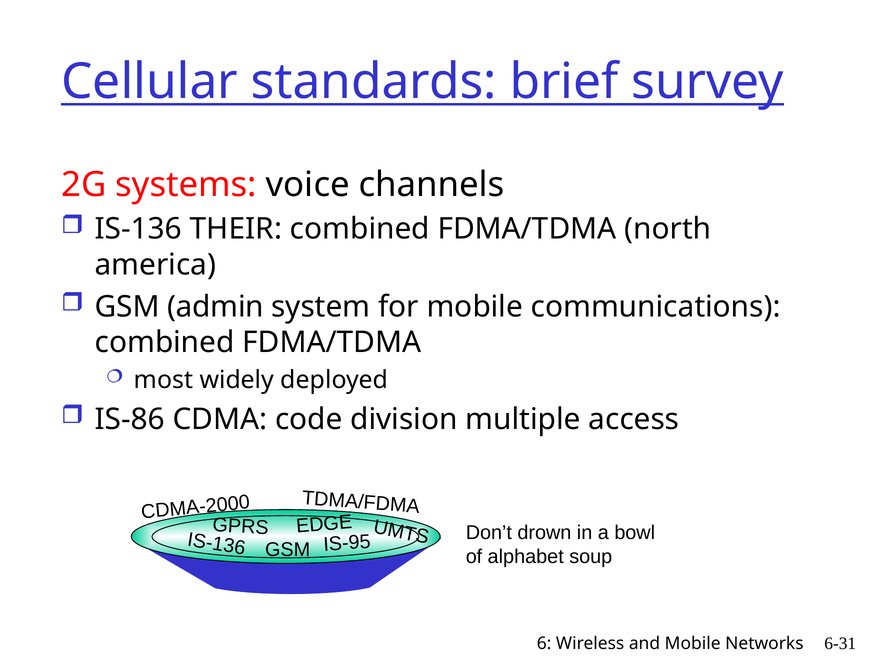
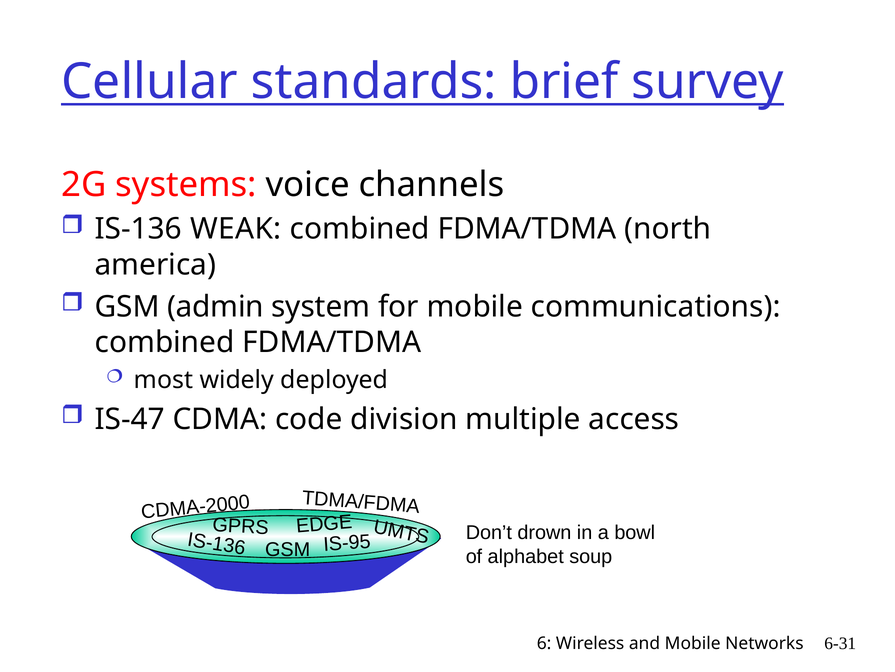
THEIR: THEIR -> WEAK
IS-86: IS-86 -> IS-47
